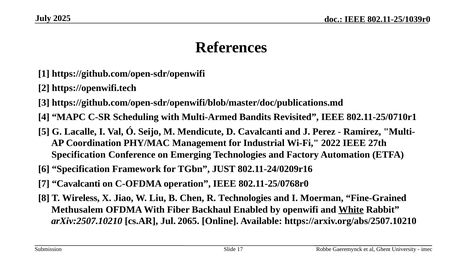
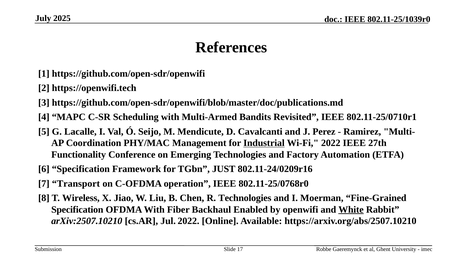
Industrial underline: none -> present
Specification at (79, 155): Specification -> Functionality
7 Cavalcanti: Cavalcanti -> Transport
Methusalem at (77, 210): Methusalem -> Specification
Jul 2065: 2065 -> 2022
